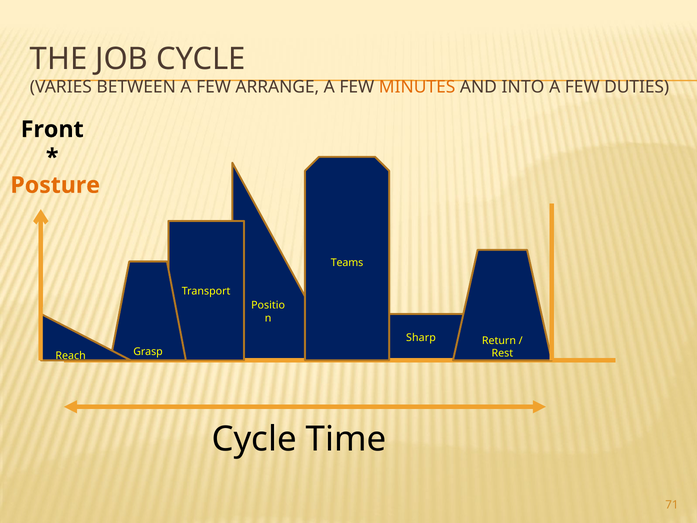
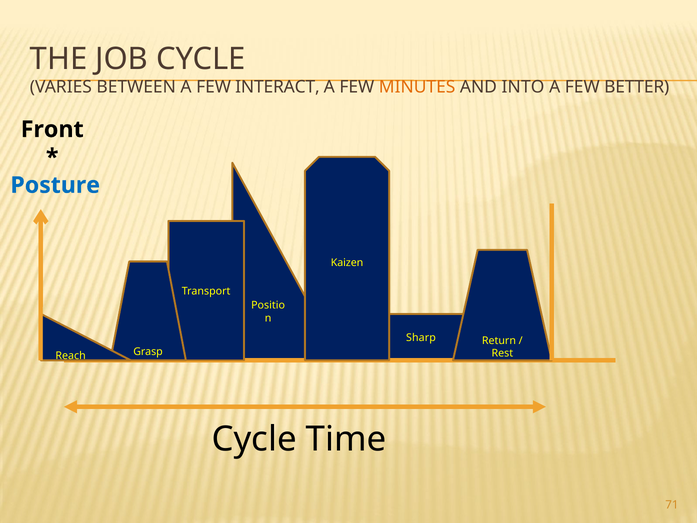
ARRANGE: ARRANGE -> INTERACT
DUTIES: DUTIES -> BETTER
Posture colour: orange -> blue
Teams: Teams -> Kaizen
